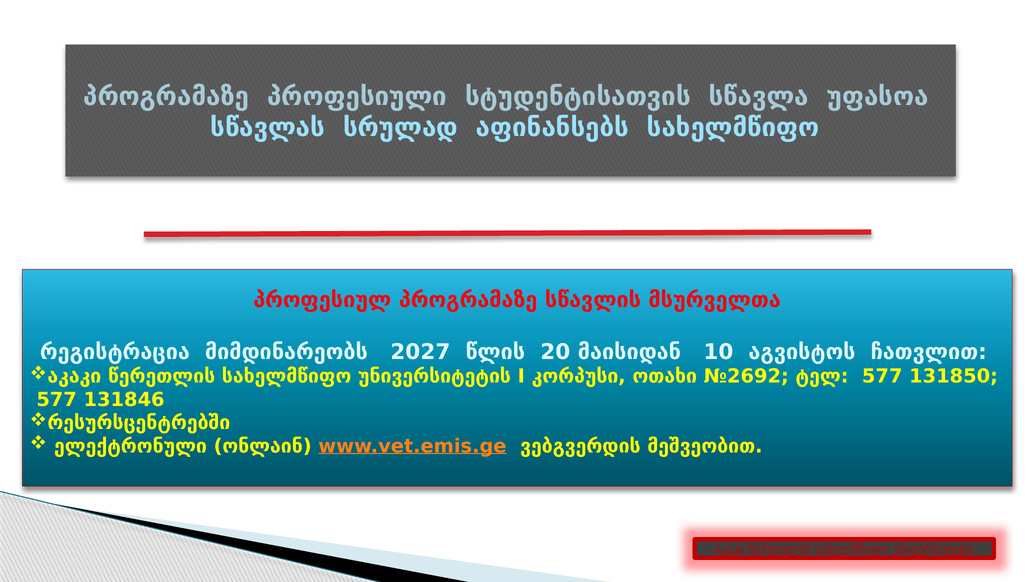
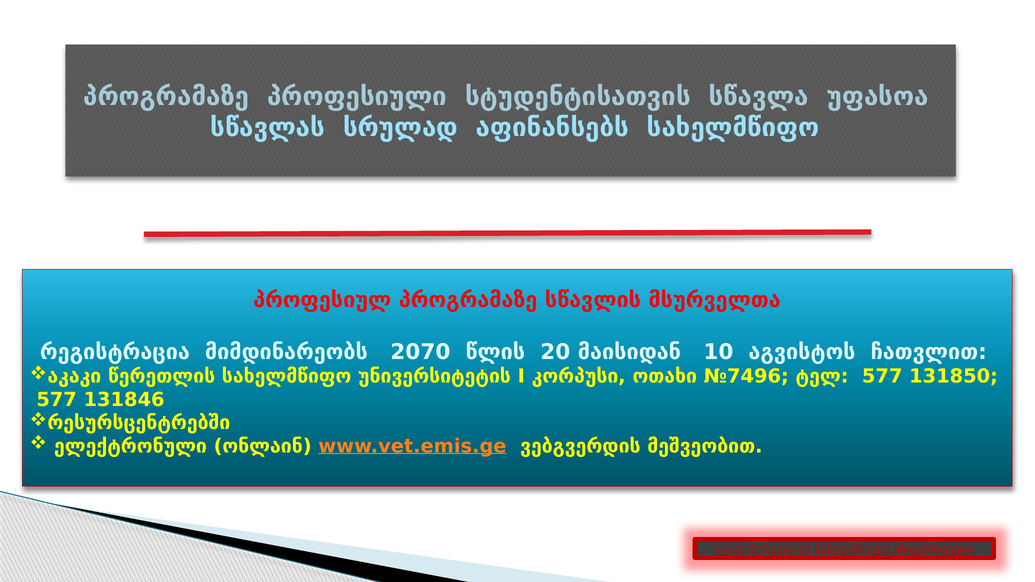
2027: 2027 -> 2070
№2692: №2692 -> №7496
